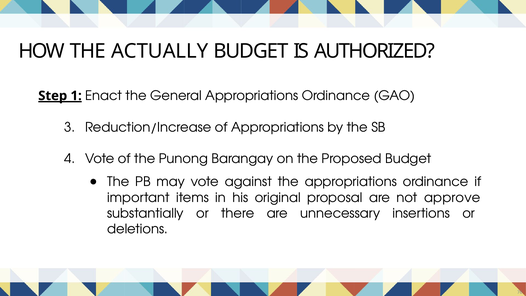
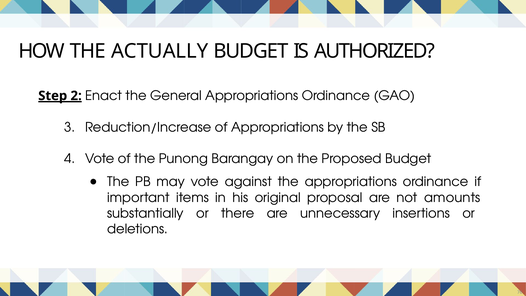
1: 1 -> 2
approve: approve -> amounts
